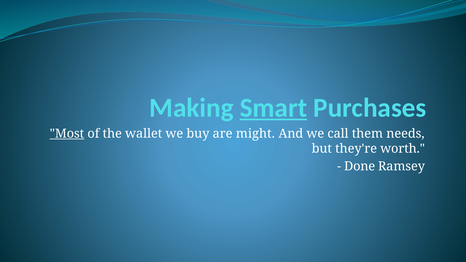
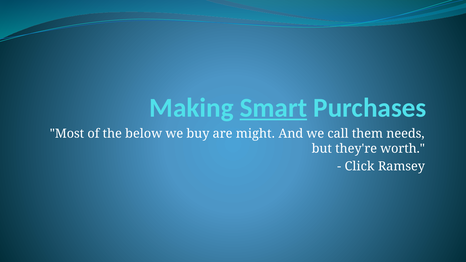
Most underline: present -> none
wallet: wallet -> below
Done: Done -> Click
